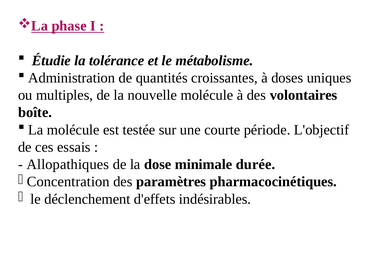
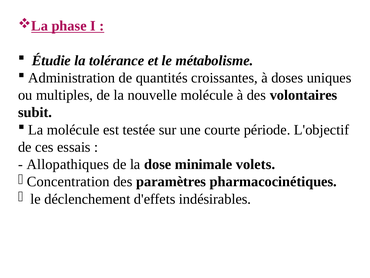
boîte: boîte -> subit
durée: durée -> volets
